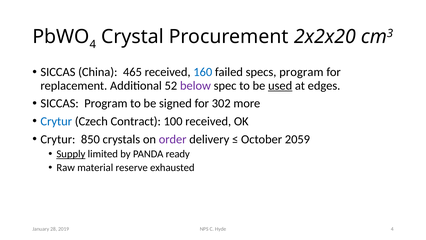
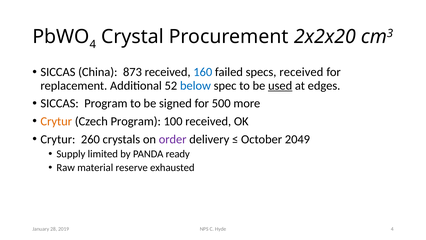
465: 465 -> 873
specs program: program -> received
below colour: purple -> blue
302: 302 -> 500
Crytur at (56, 121) colour: blue -> orange
Czech Contract: Contract -> Program
850: 850 -> 260
2059: 2059 -> 2049
Supply underline: present -> none
